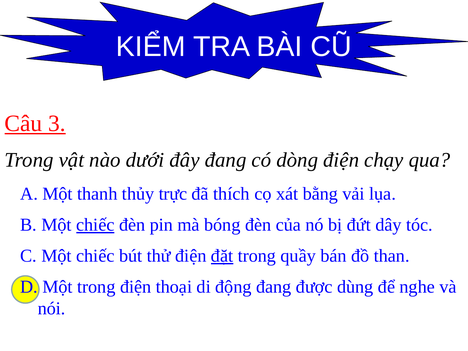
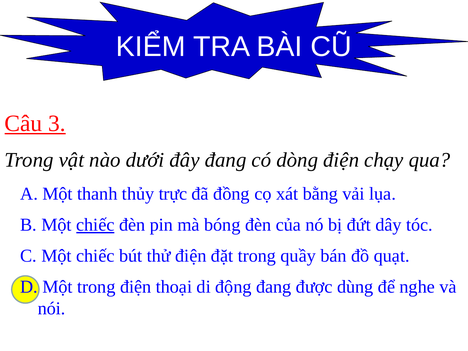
thích: thích -> đồng
đặt underline: present -> none
than: than -> quạt
